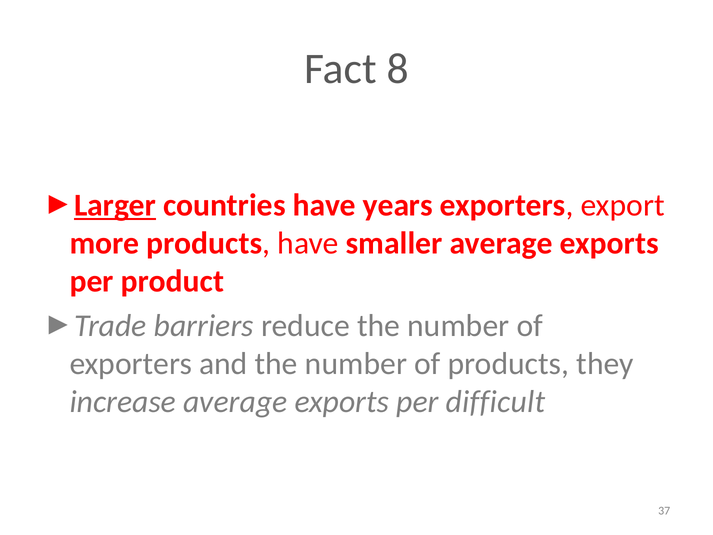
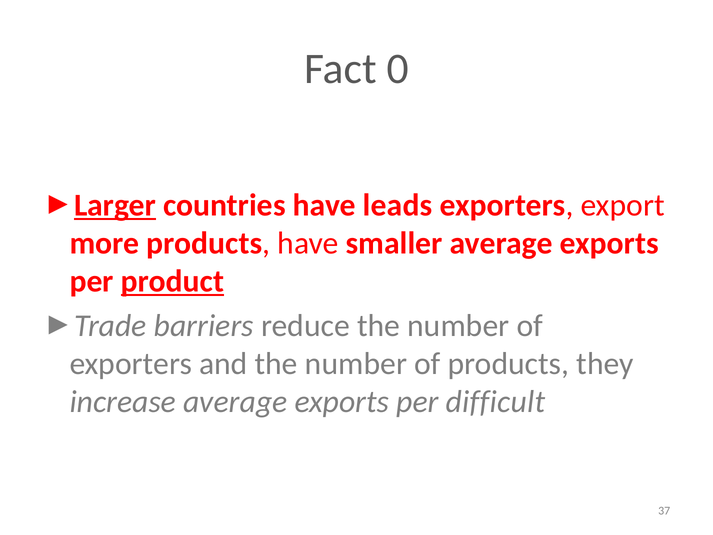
8: 8 -> 0
years: years -> leads
product underline: none -> present
